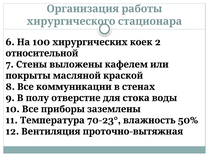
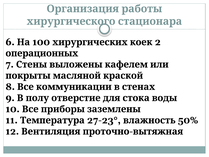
относительной: относительной -> операционных
70-23°: 70-23° -> 27-23°
